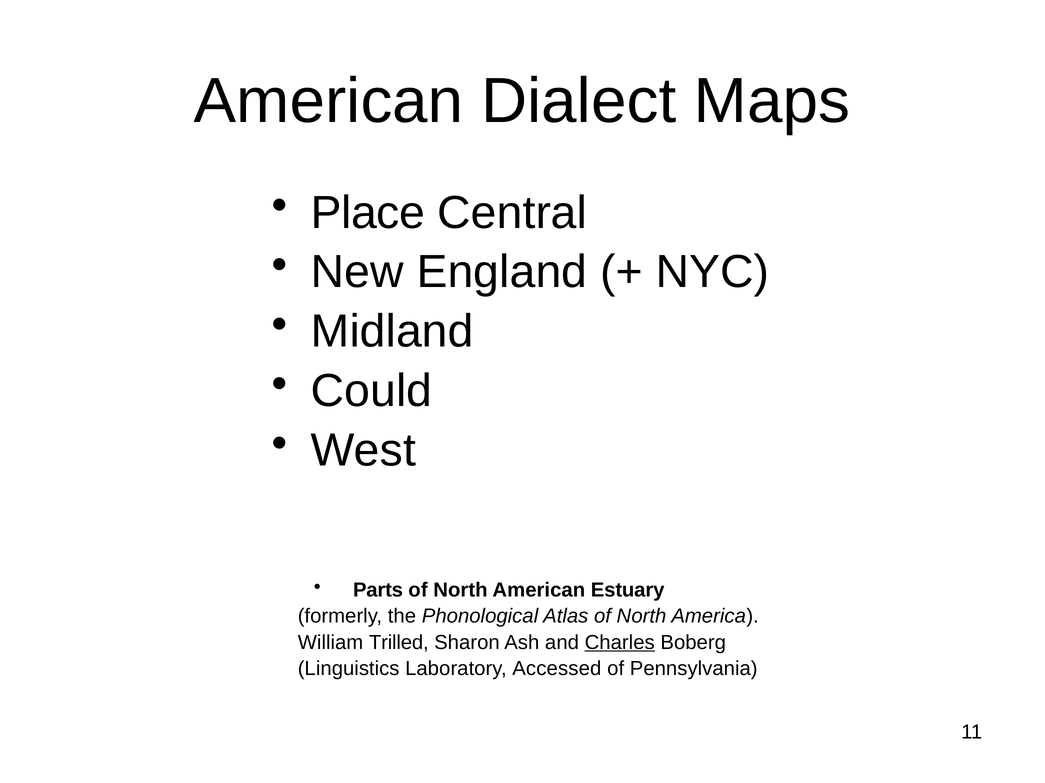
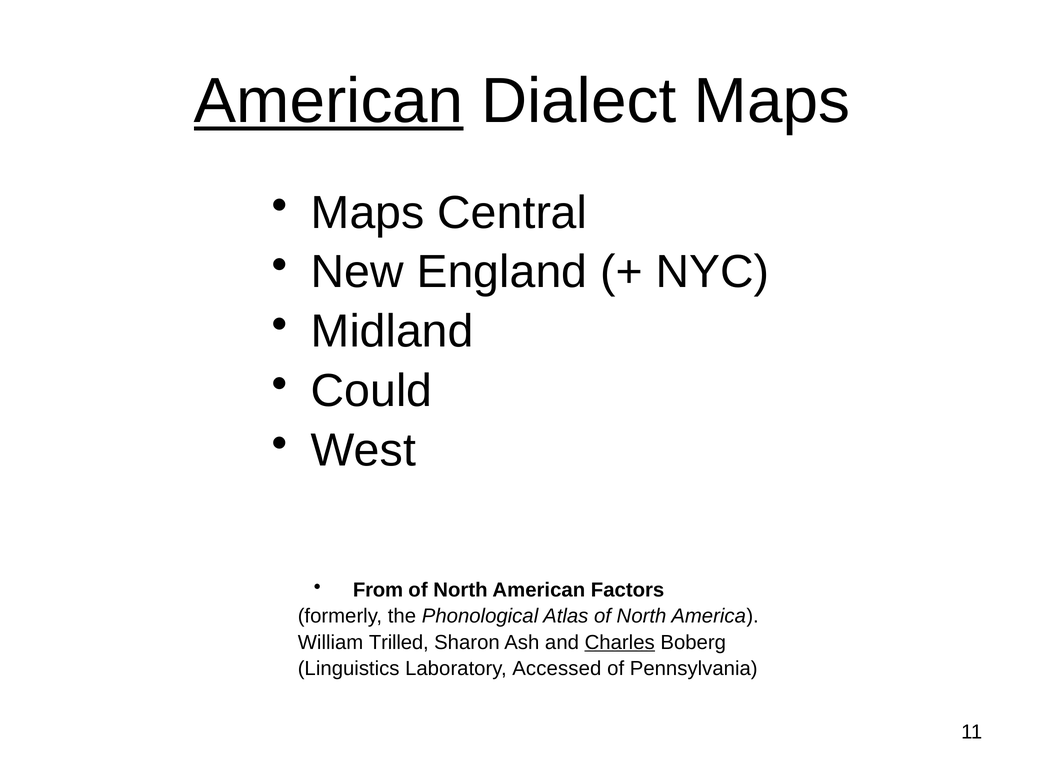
American at (329, 101) underline: none -> present
Place at (368, 213): Place -> Maps
Parts: Parts -> From
Estuary: Estuary -> Factors
